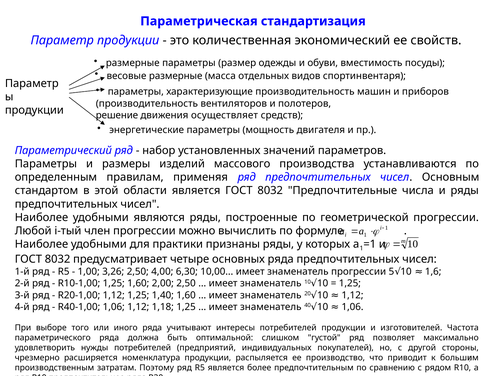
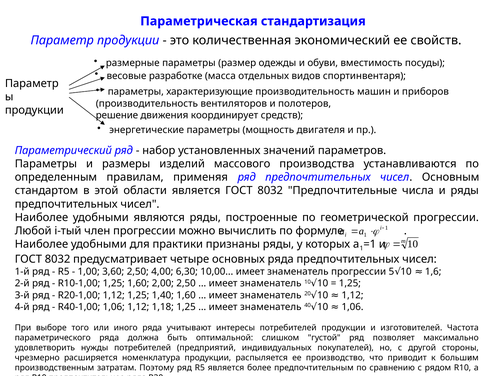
весовые размерные: размерные -> разработке
осуществляет: осуществляет -> координирует
3,26: 3,26 -> 3,60
